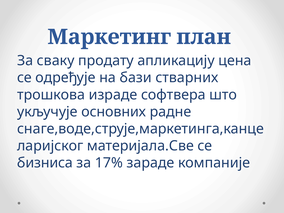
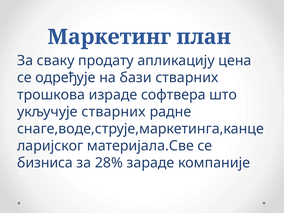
укључује основних: основних -> стварних
17%: 17% -> 28%
